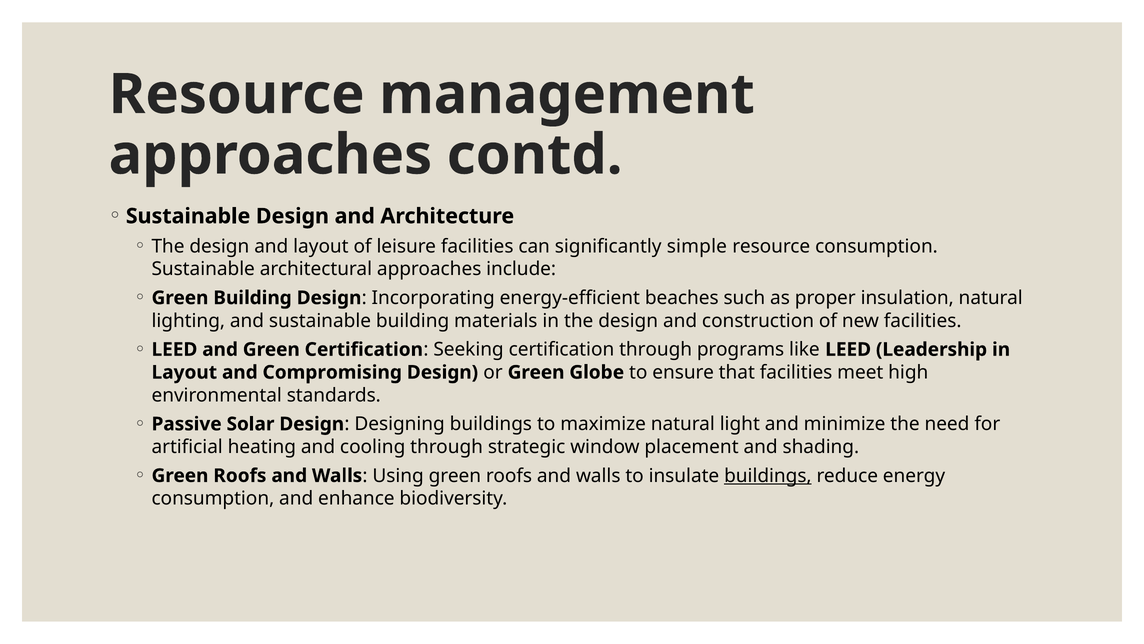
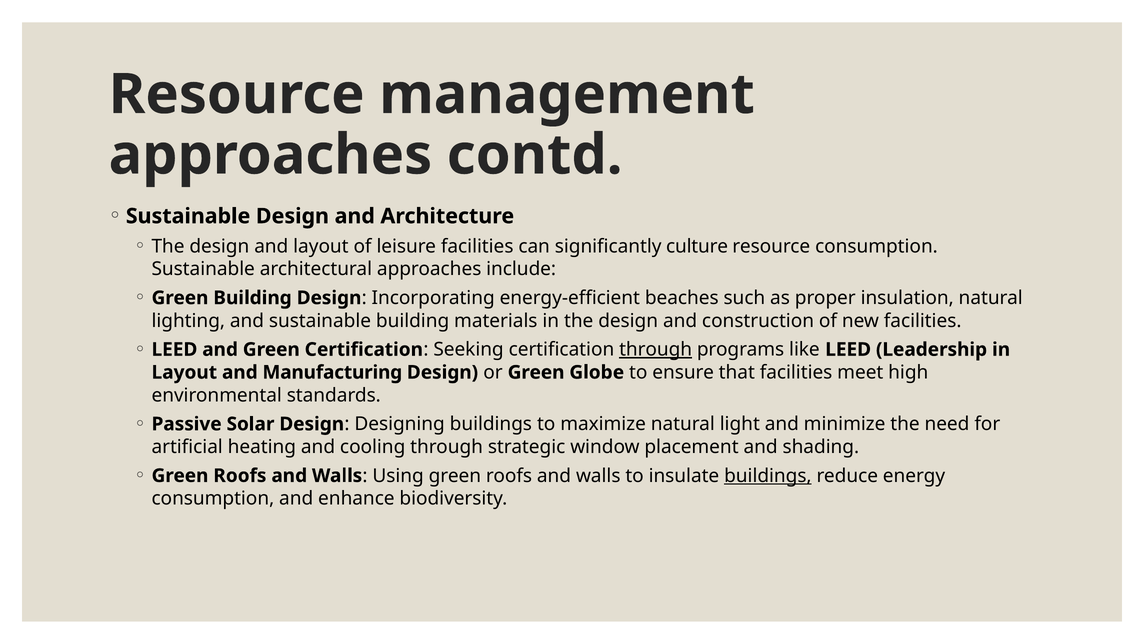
simple: simple -> culture
through at (656, 349) underline: none -> present
Compromising: Compromising -> Manufacturing
